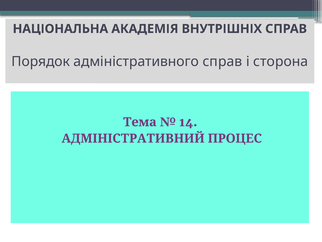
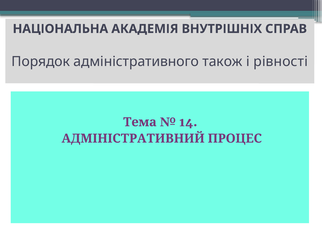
адміністративного справ: справ -> також
сторона: сторона -> рівності
